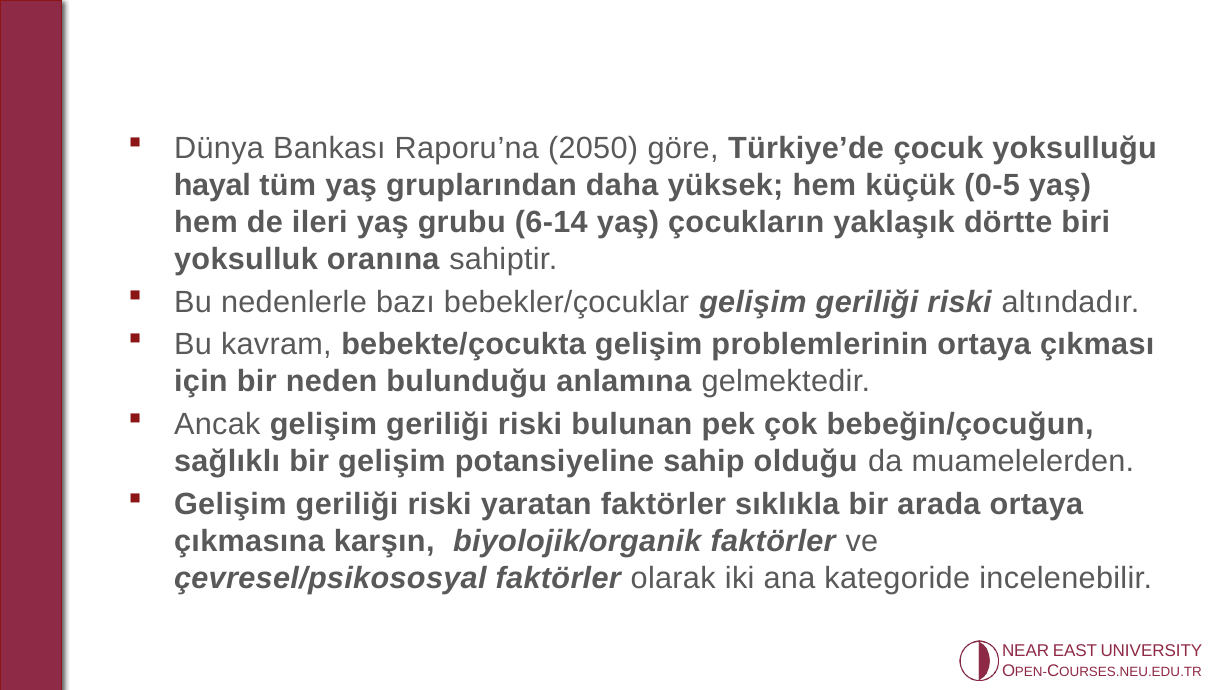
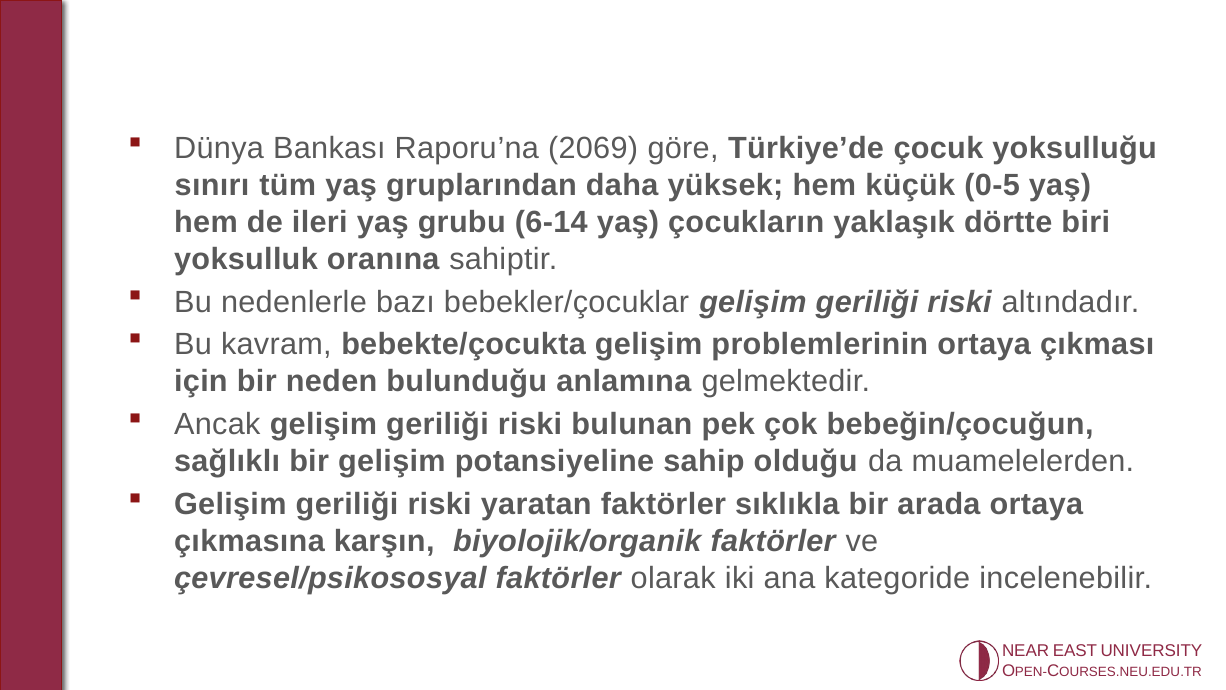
2050: 2050 -> 2069
hayal: hayal -> sınırı
